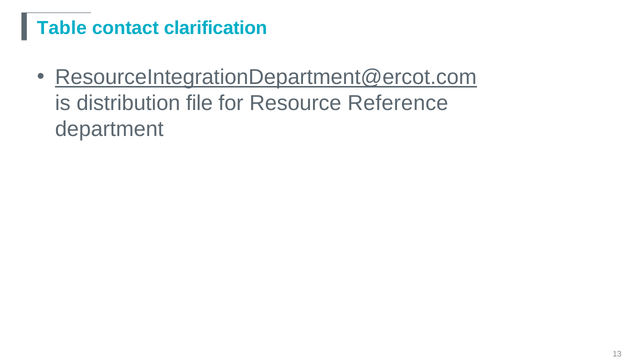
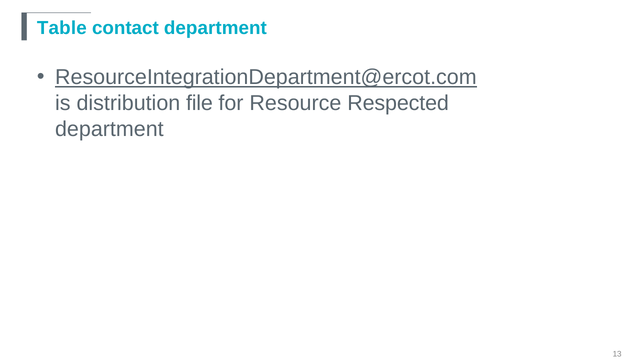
contact clarification: clarification -> department
Reference: Reference -> Respected
